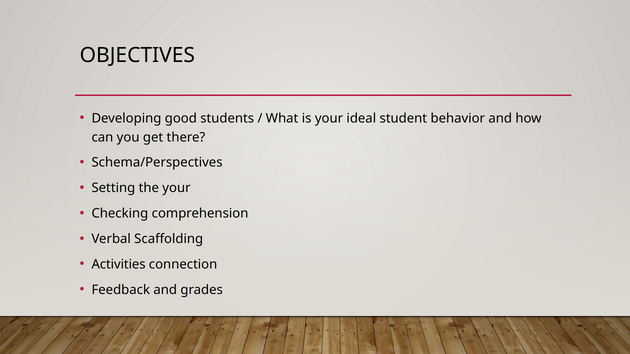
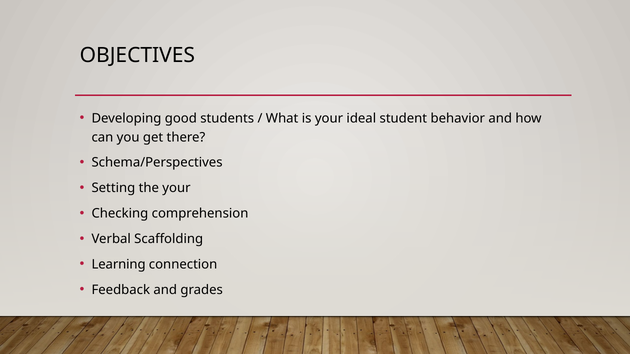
Activities: Activities -> Learning
